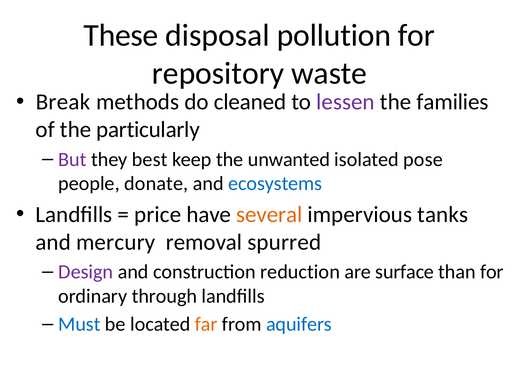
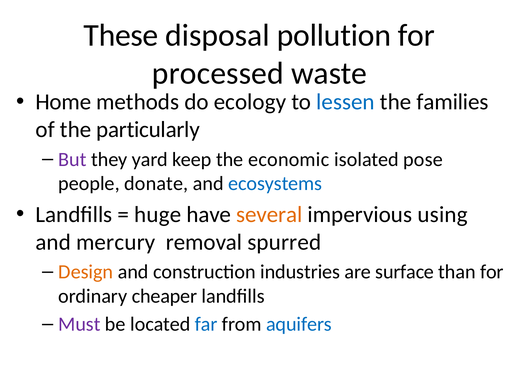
repository: repository -> processed
Break: Break -> Home
cleaned: cleaned -> ecology
lessen colour: purple -> blue
best: best -> yard
unwanted: unwanted -> economic
price: price -> huge
tanks: tanks -> using
Design colour: purple -> orange
reduction: reduction -> industries
through: through -> cheaper
Must colour: blue -> purple
far colour: orange -> blue
